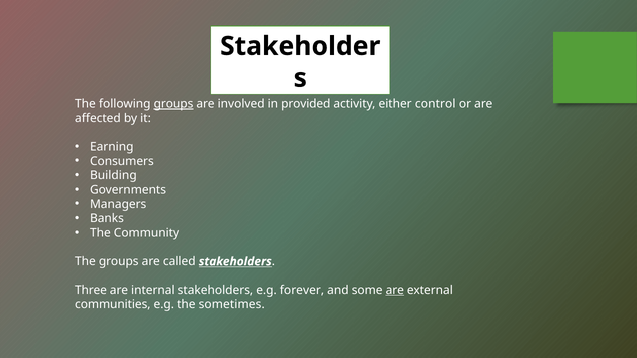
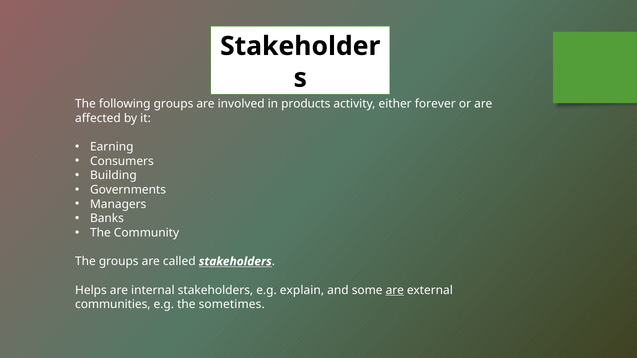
groups at (173, 104) underline: present -> none
provided: provided -> products
control: control -> forever
Three: Three -> Helps
forever: forever -> explain
